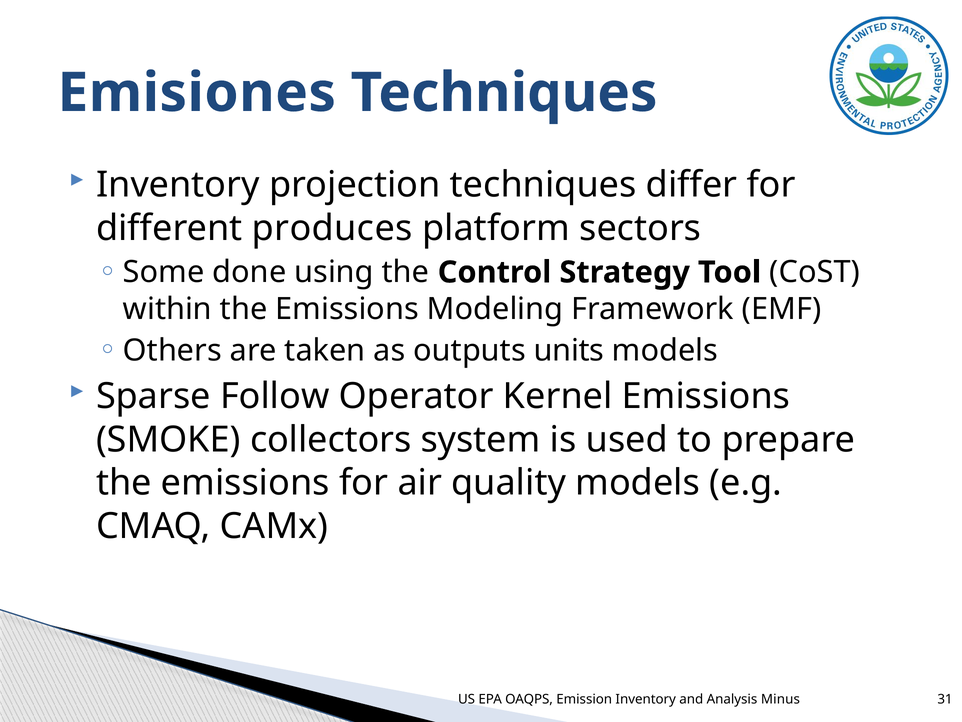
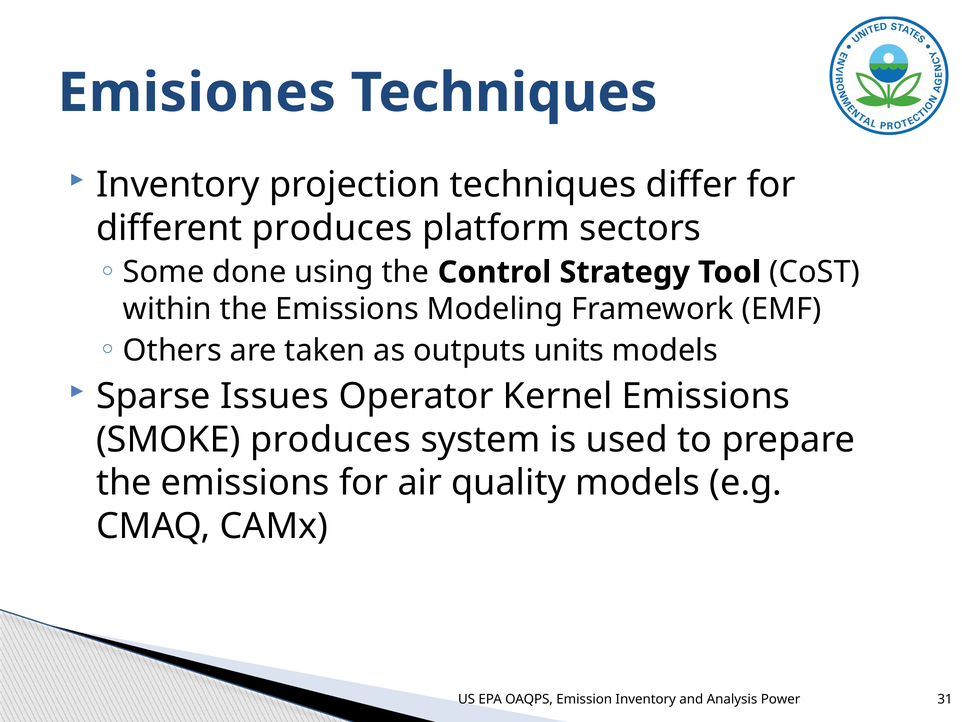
Follow: Follow -> Issues
SMOKE collectors: collectors -> produces
Minus: Minus -> Power
